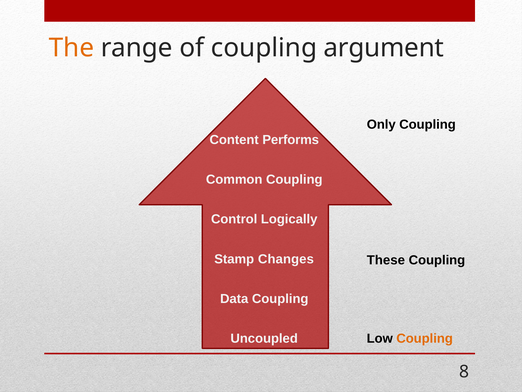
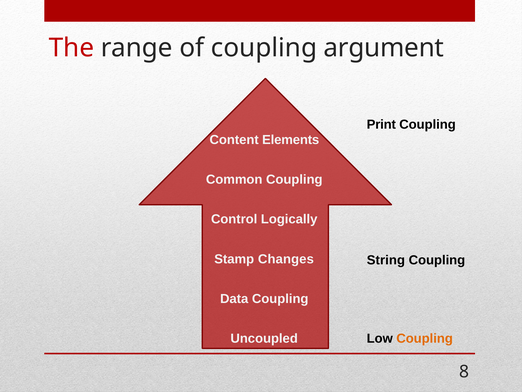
The colour: orange -> red
Only: Only -> Print
Performs: Performs -> Elements
These: These -> String
